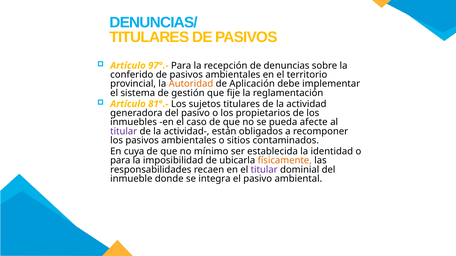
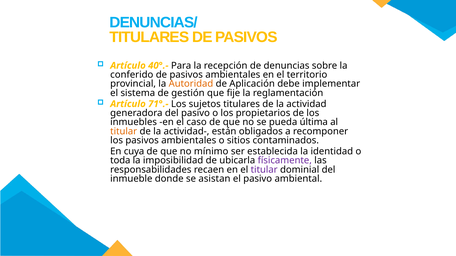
97°.-: 97°.- -> 40°.-
81°.-: 81°.- -> 71°.-
afecte: afecte -> última
titular at (124, 131) colour: purple -> orange
para at (120, 161): para -> toda
físicamente colour: orange -> purple
integra: integra -> asistan
